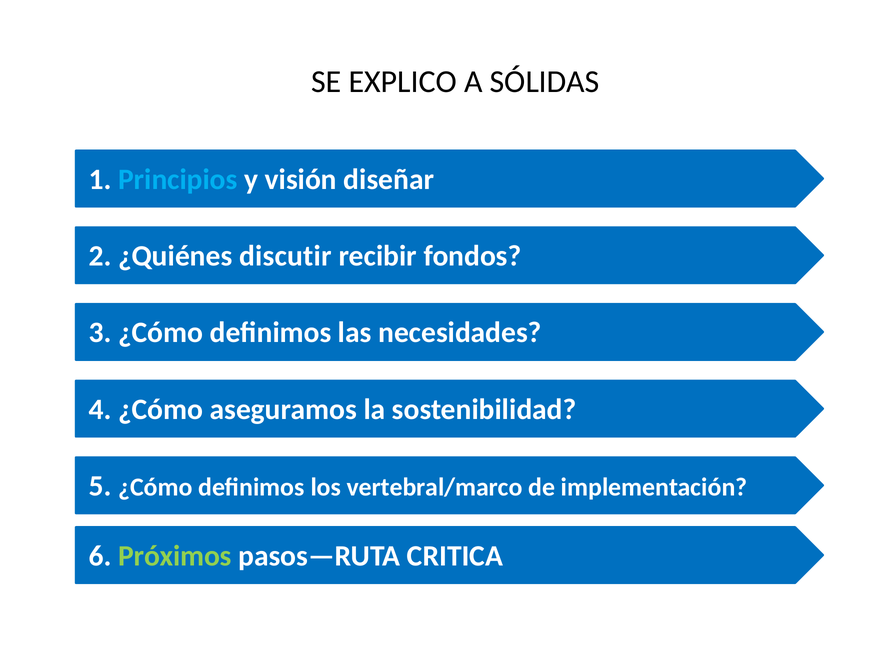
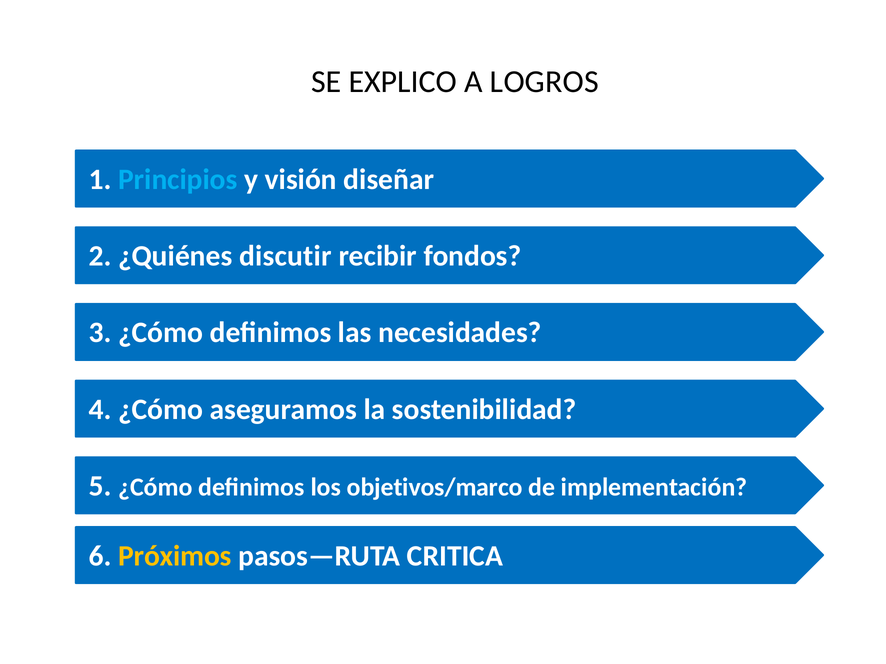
SÓLIDAS: SÓLIDAS -> LOGROS
vertebral/marco: vertebral/marco -> objetivos/marco
Próximos colour: light green -> yellow
